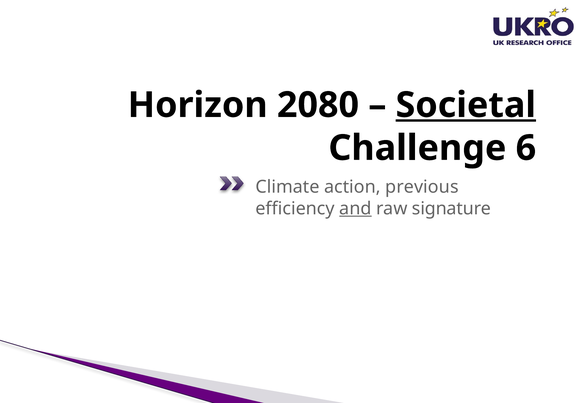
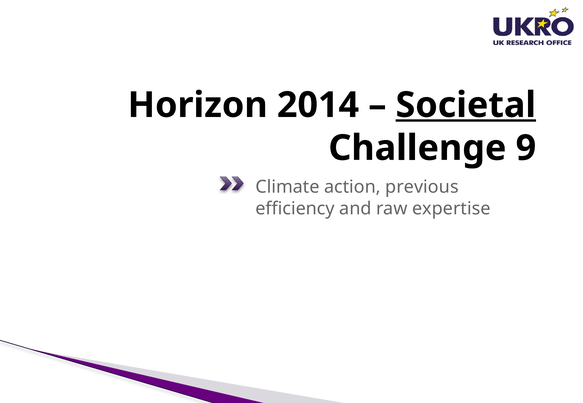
2080: 2080 -> 2014
6: 6 -> 9
and underline: present -> none
signature: signature -> expertise
